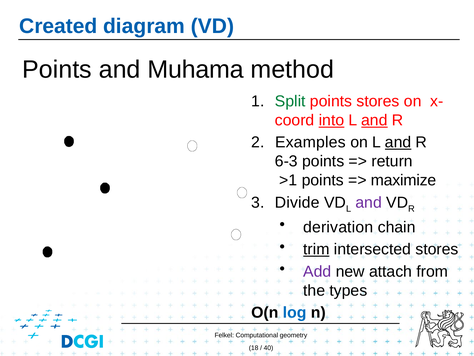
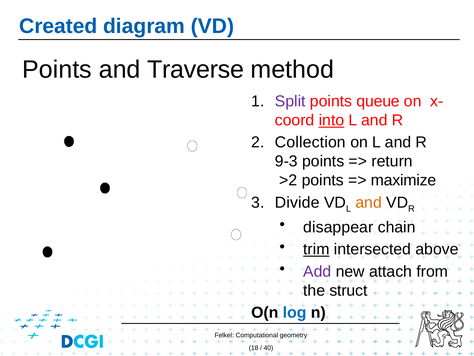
Muhama: Muhama -> Traverse
Split colour: green -> purple
points stores: stores -> queue
and at (374, 120) underline: present -> none
Examples: Examples -> Collection
and at (398, 142) underline: present -> none
6-3: 6-3 -> 9-3
>1: >1 -> >2
and at (369, 202) colour: purple -> orange
derivation: derivation -> disappear
intersected stores: stores -> above
types: types -> struct
